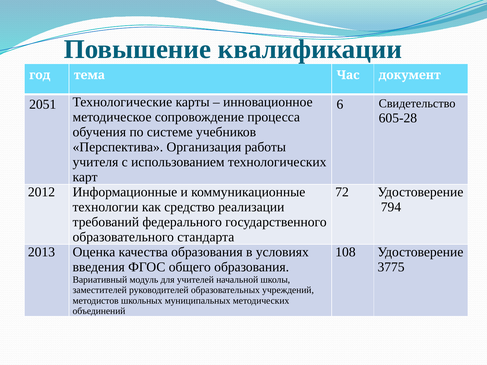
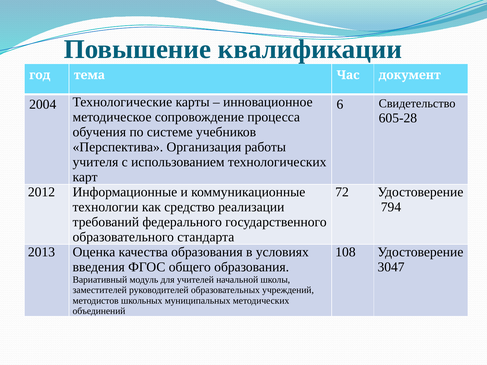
2051: 2051 -> 2004
3775: 3775 -> 3047
